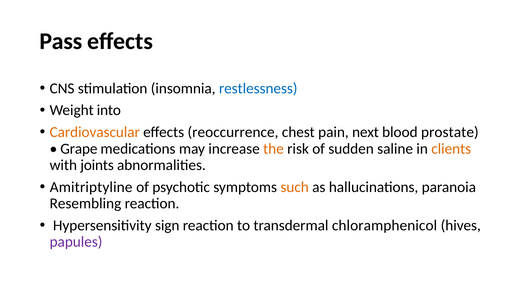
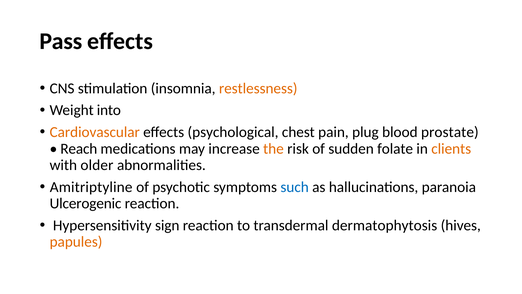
restlessness colour: blue -> orange
reoccurrence: reoccurrence -> psychological
next: next -> plug
Grape: Grape -> Reach
saline: saline -> folate
joints: joints -> older
such colour: orange -> blue
Resembling: Resembling -> Ulcerogenic
chloramphenicol: chloramphenicol -> dermatophytosis
papules colour: purple -> orange
